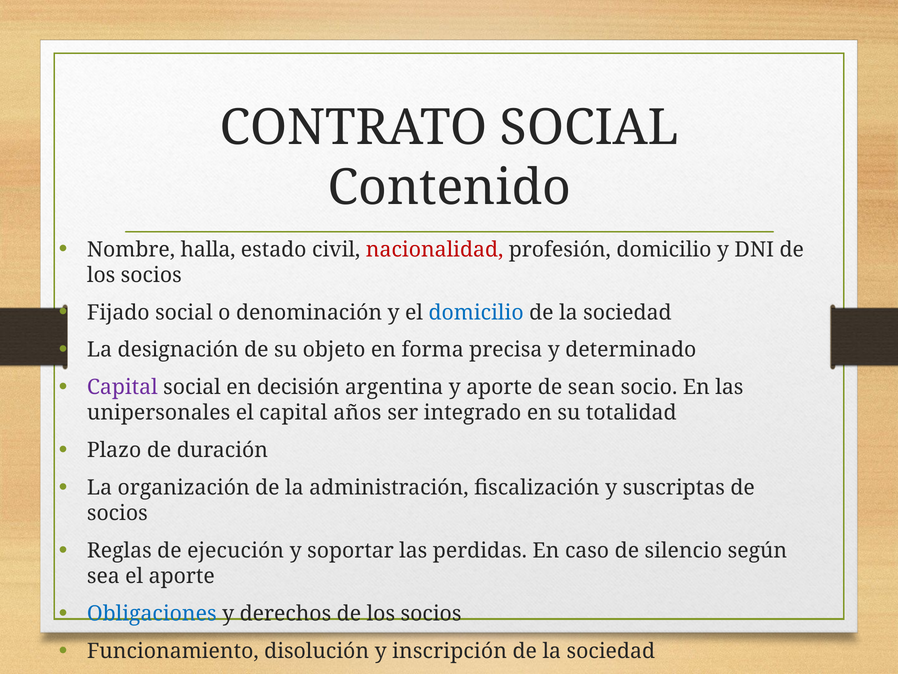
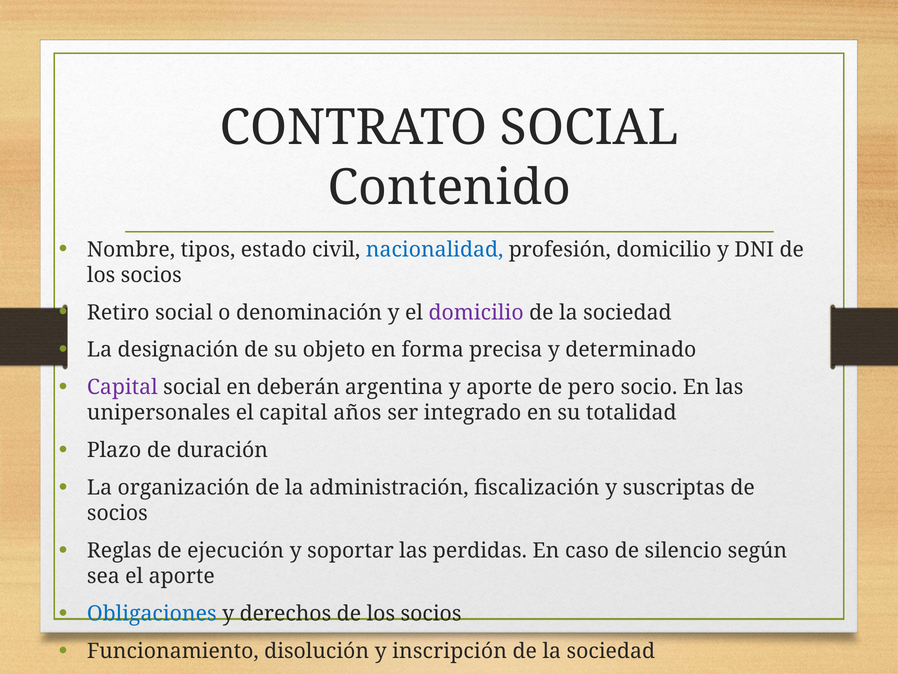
halla: halla -> tipos
nacionalidad colour: red -> blue
Fijado: Fijado -> Retiro
domicilio at (476, 312) colour: blue -> purple
decisión: decisión -> deberán
sean: sean -> pero
